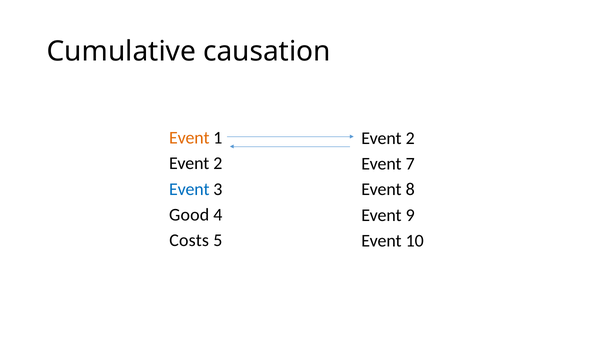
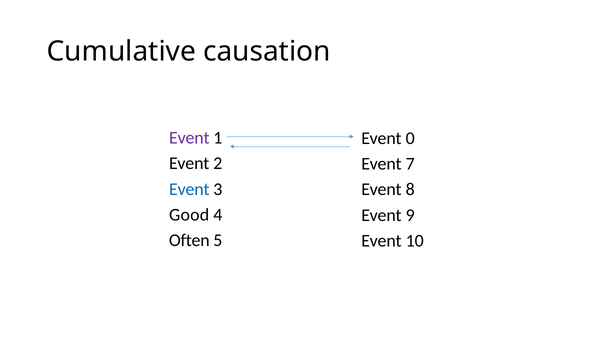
Event at (189, 138) colour: orange -> purple
2 at (410, 138): 2 -> 0
Costs: Costs -> Often
